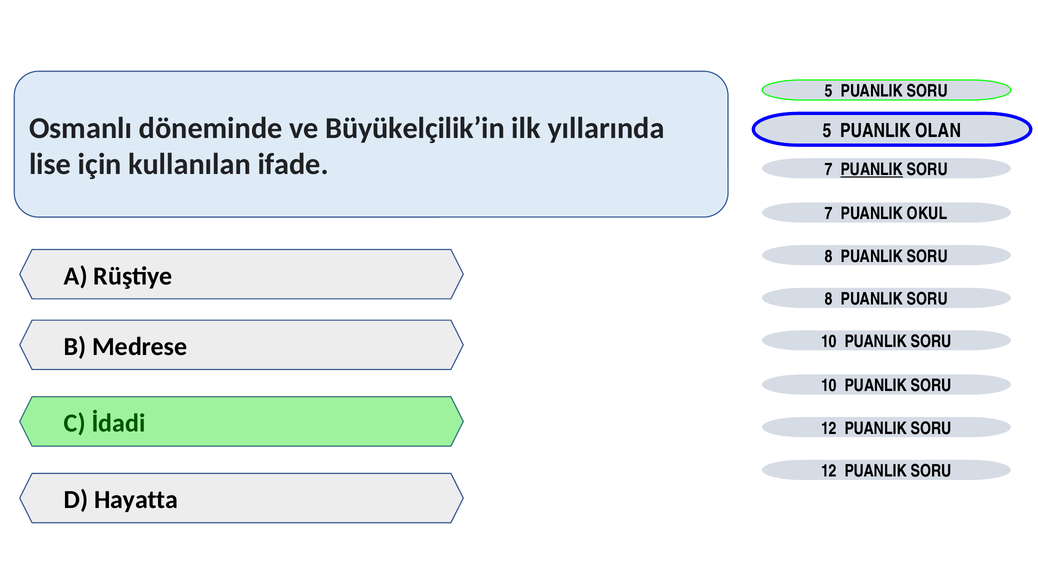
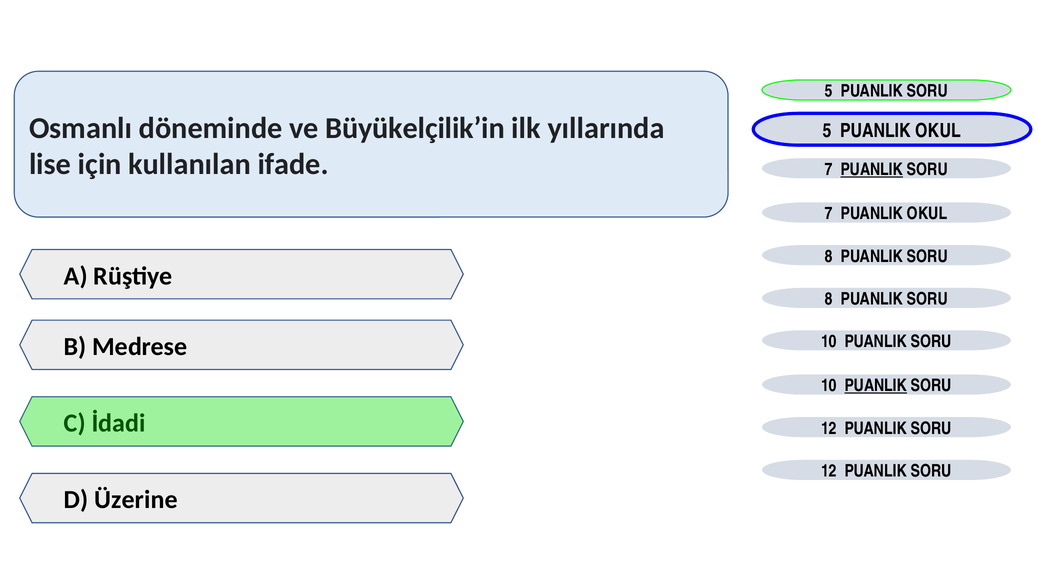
5 PUANLIK OLAN: OLAN -> OKUL
PUANLIK at (876, 386) underline: none -> present
Hayatta: Hayatta -> Üzerine
